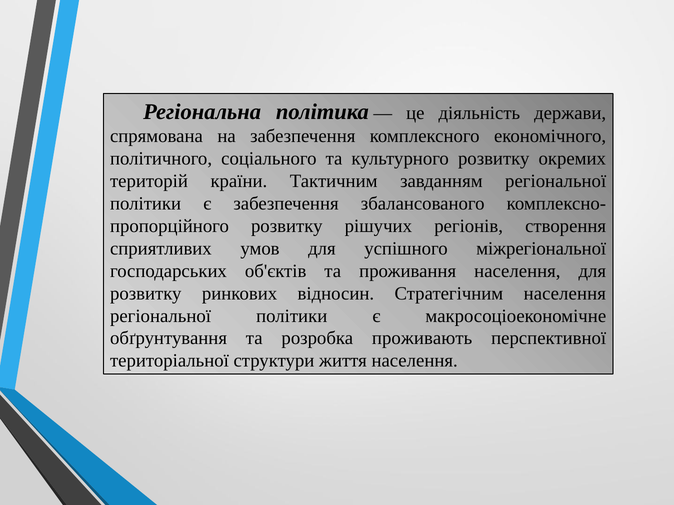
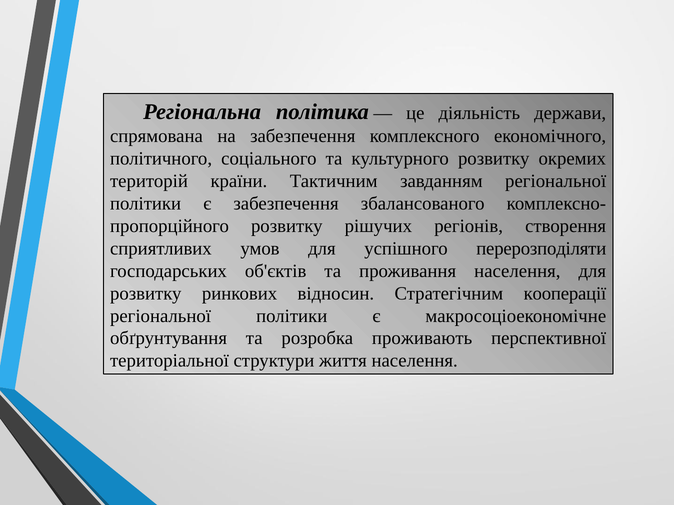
міжрегіональної: міжрегіональної -> перерозподіляти
Стратегічним населення: населення -> кооперації
